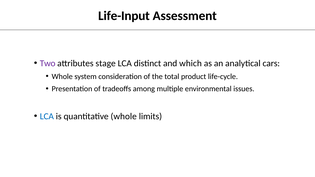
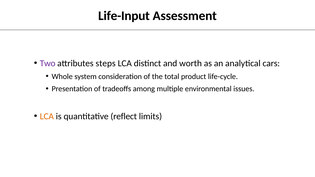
stage: stage -> steps
which: which -> worth
LCA at (47, 117) colour: blue -> orange
quantitative whole: whole -> reflect
